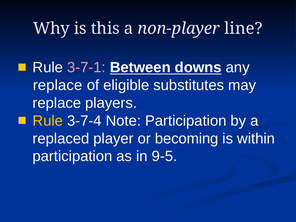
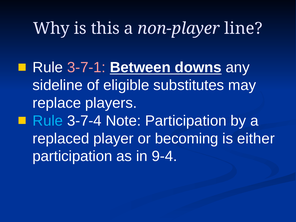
replace at (58, 85): replace -> sideline
Rule at (48, 121) colour: yellow -> light blue
within: within -> either
9-5: 9-5 -> 9-4
